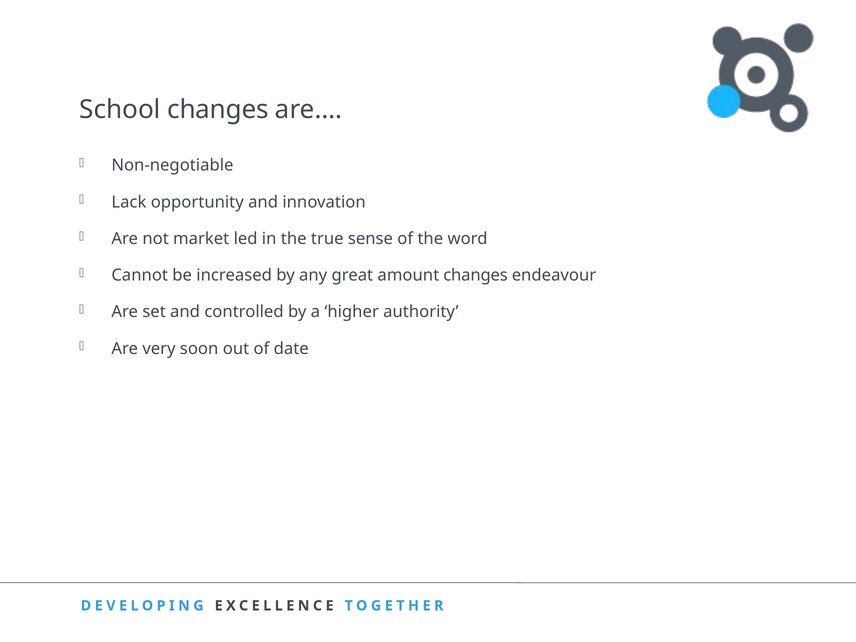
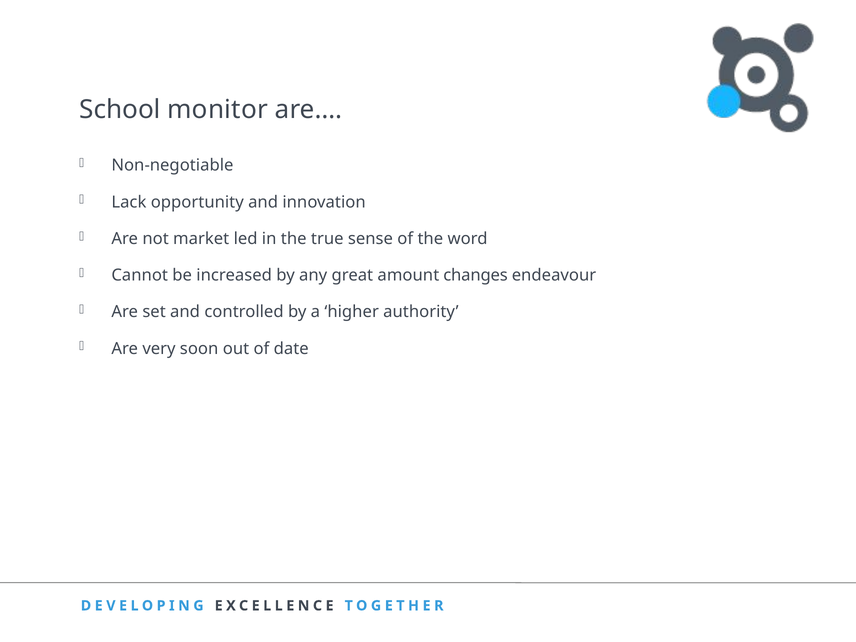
School changes: changes -> monitor
